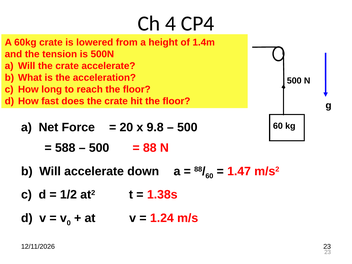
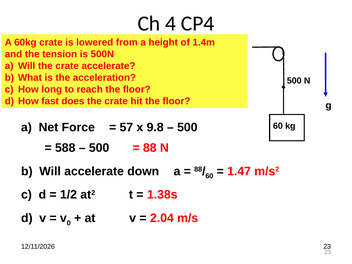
20: 20 -> 57
1.24: 1.24 -> 2.04
